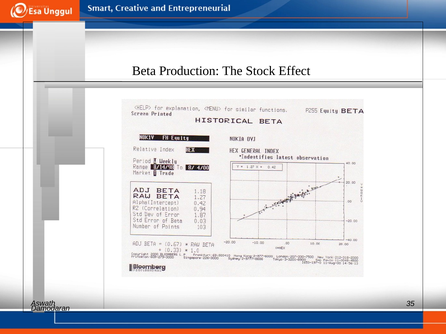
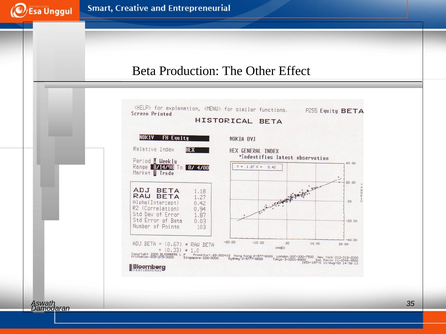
Stock: Stock -> Other
